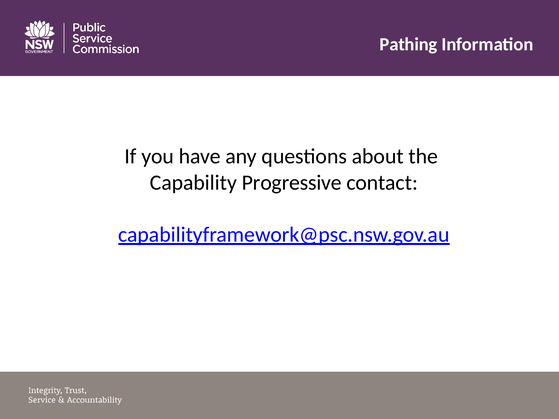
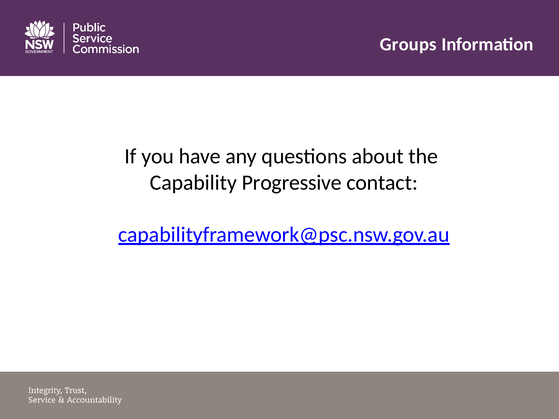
Pathing: Pathing -> Groups
